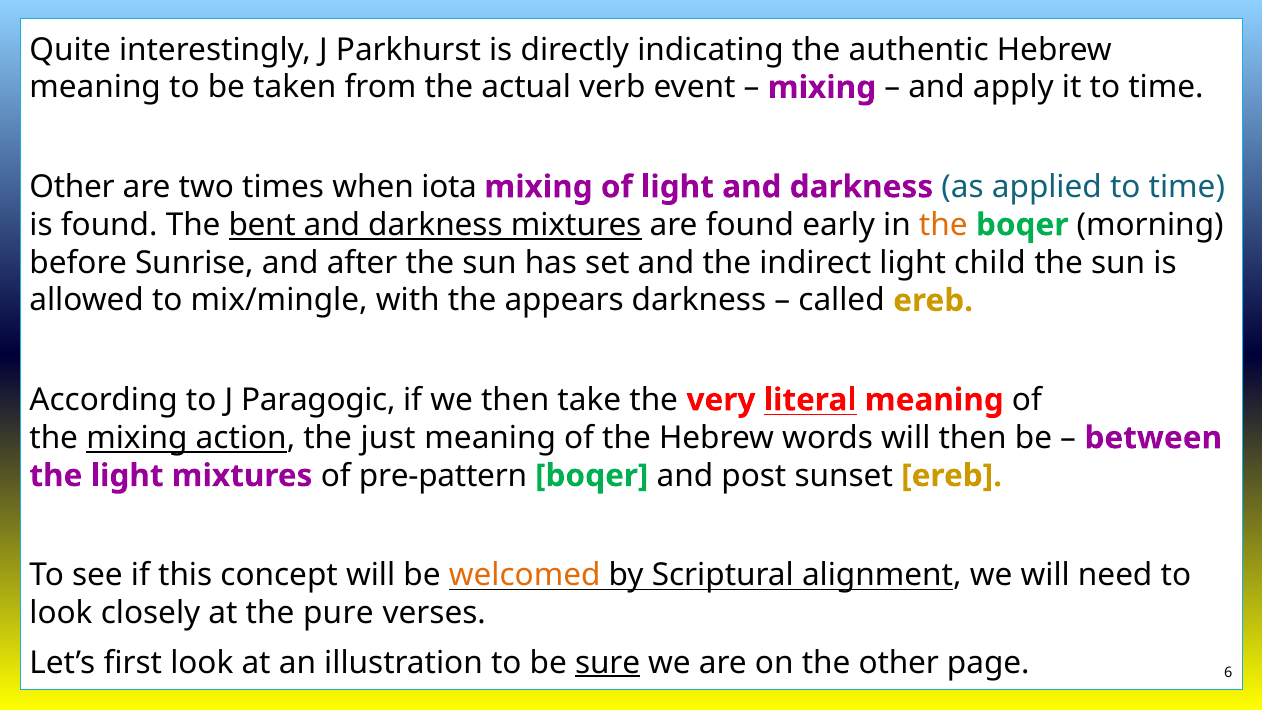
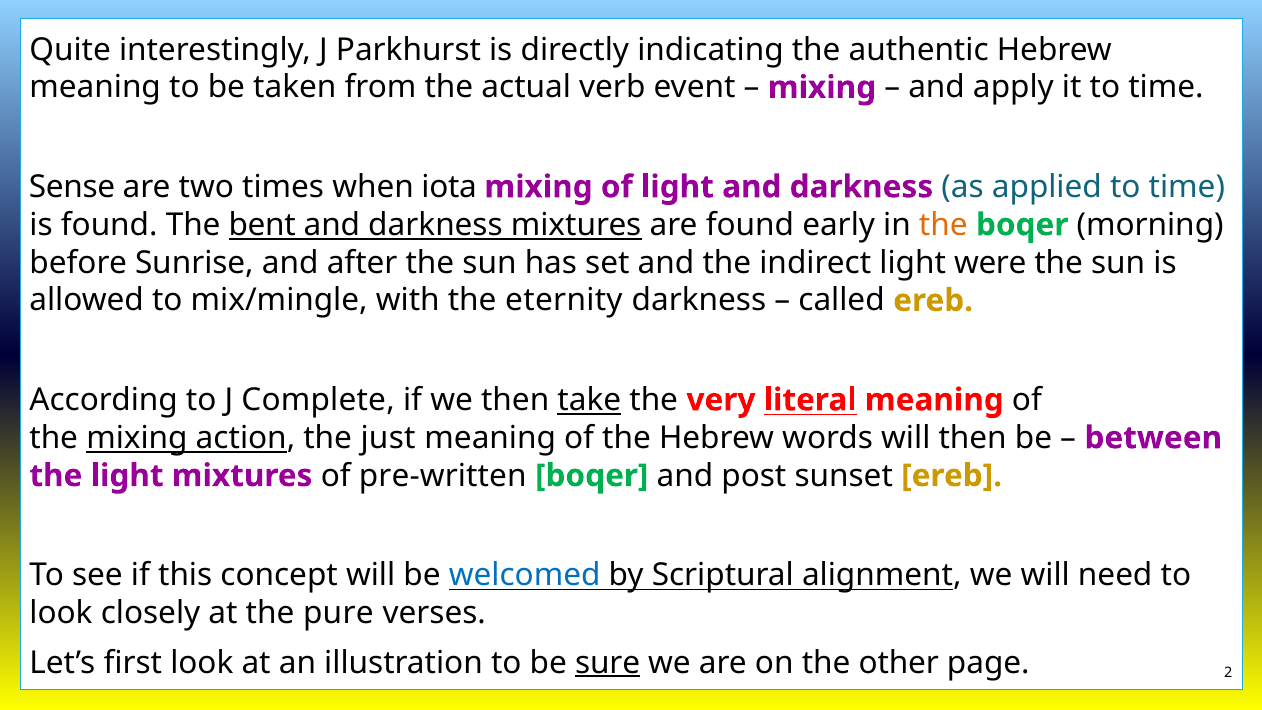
Other at (72, 187): Other -> Sense
child: child -> were
appears: appears -> eternity
Paragogic: Paragogic -> Complete
take underline: none -> present
pre-pattern: pre-pattern -> pre-written
welcomed colour: orange -> blue
6: 6 -> 2
